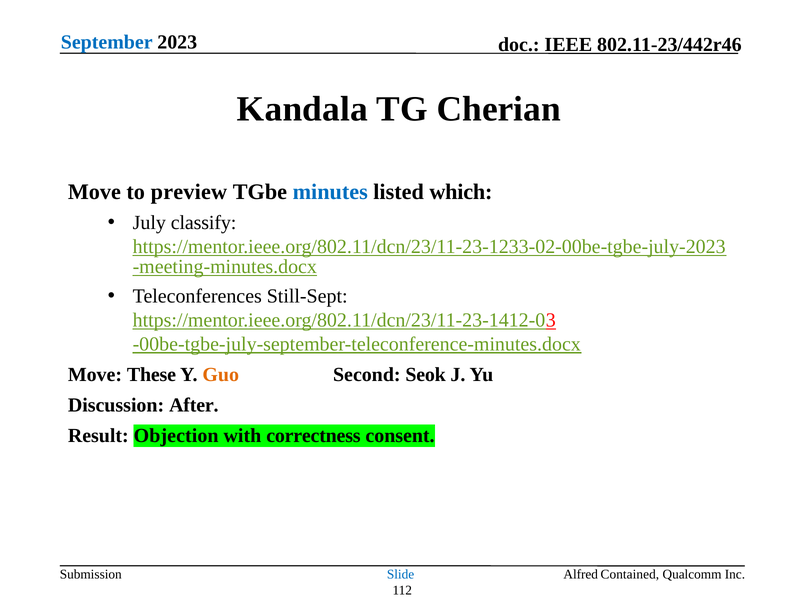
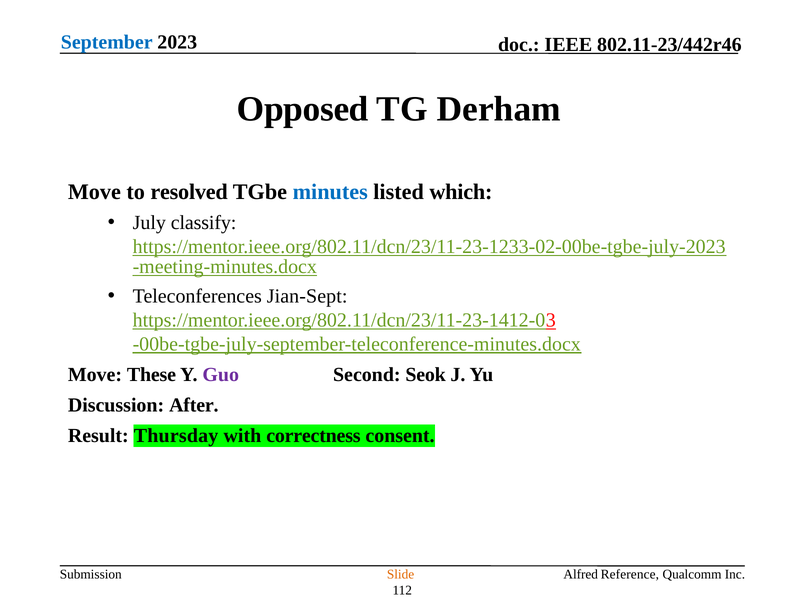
Kandala: Kandala -> Opposed
Cherian: Cherian -> Derham
preview: preview -> resolved
Still-Sept: Still-Sept -> Jian-Sept
Guo colour: orange -> purple
Objection: Objection -> Thursday
Slide colour: blue -> orange
Contained: Contained -> Reference
